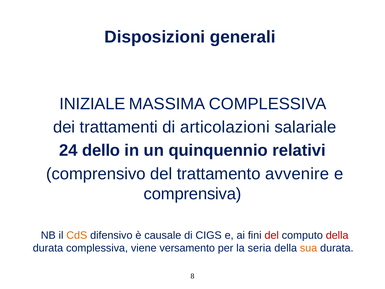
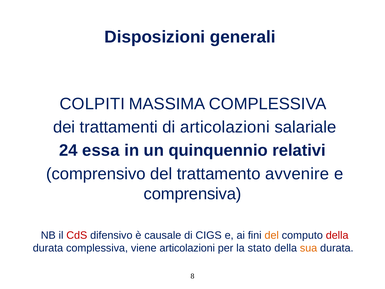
INIZIALE: INIZIALE -> COLPITI
dello: dello -> essa
CdS colour: orange -> red
del at (272, 235) colour: red -> orange
viene versamento: versamento -> articolazioni
seria: seria -> stato
